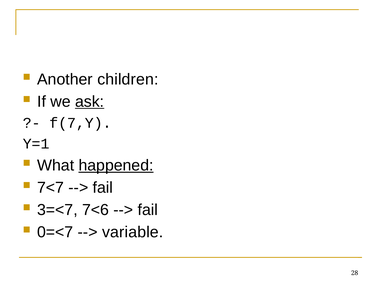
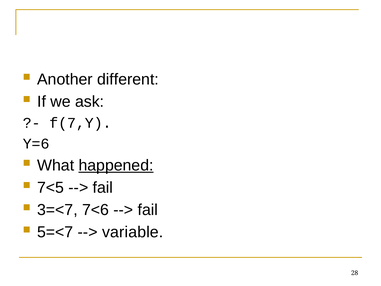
children: children -> different
ask underline: present -> none
Y=1: Y=1 -> Y=6
7<7: 7<7 -> 7<5
0=<7: 0=<7 -> 5=<7
